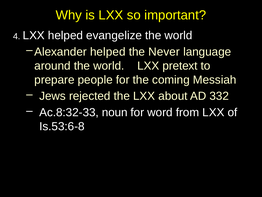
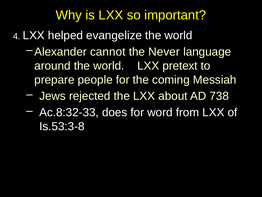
Alexander helped: helped -> cannot
332: 332 -> 738
noun: noun -> does
Is.53:6-8: Is.53:6-8 -> Is.53:3-8
